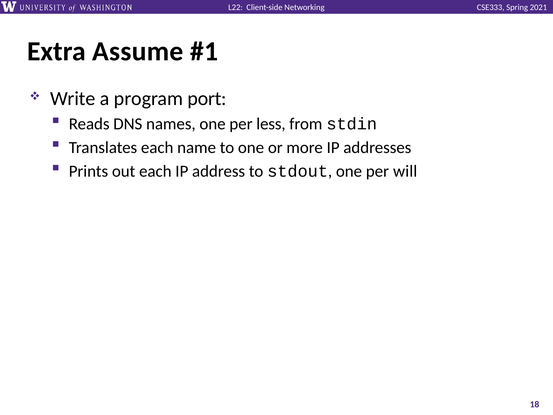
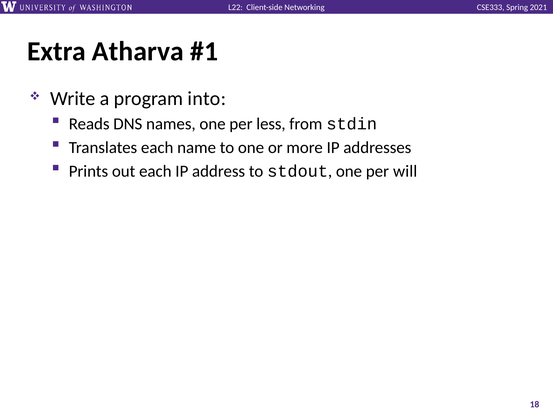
Assume: Assume -> Atharva
port: port -> into
